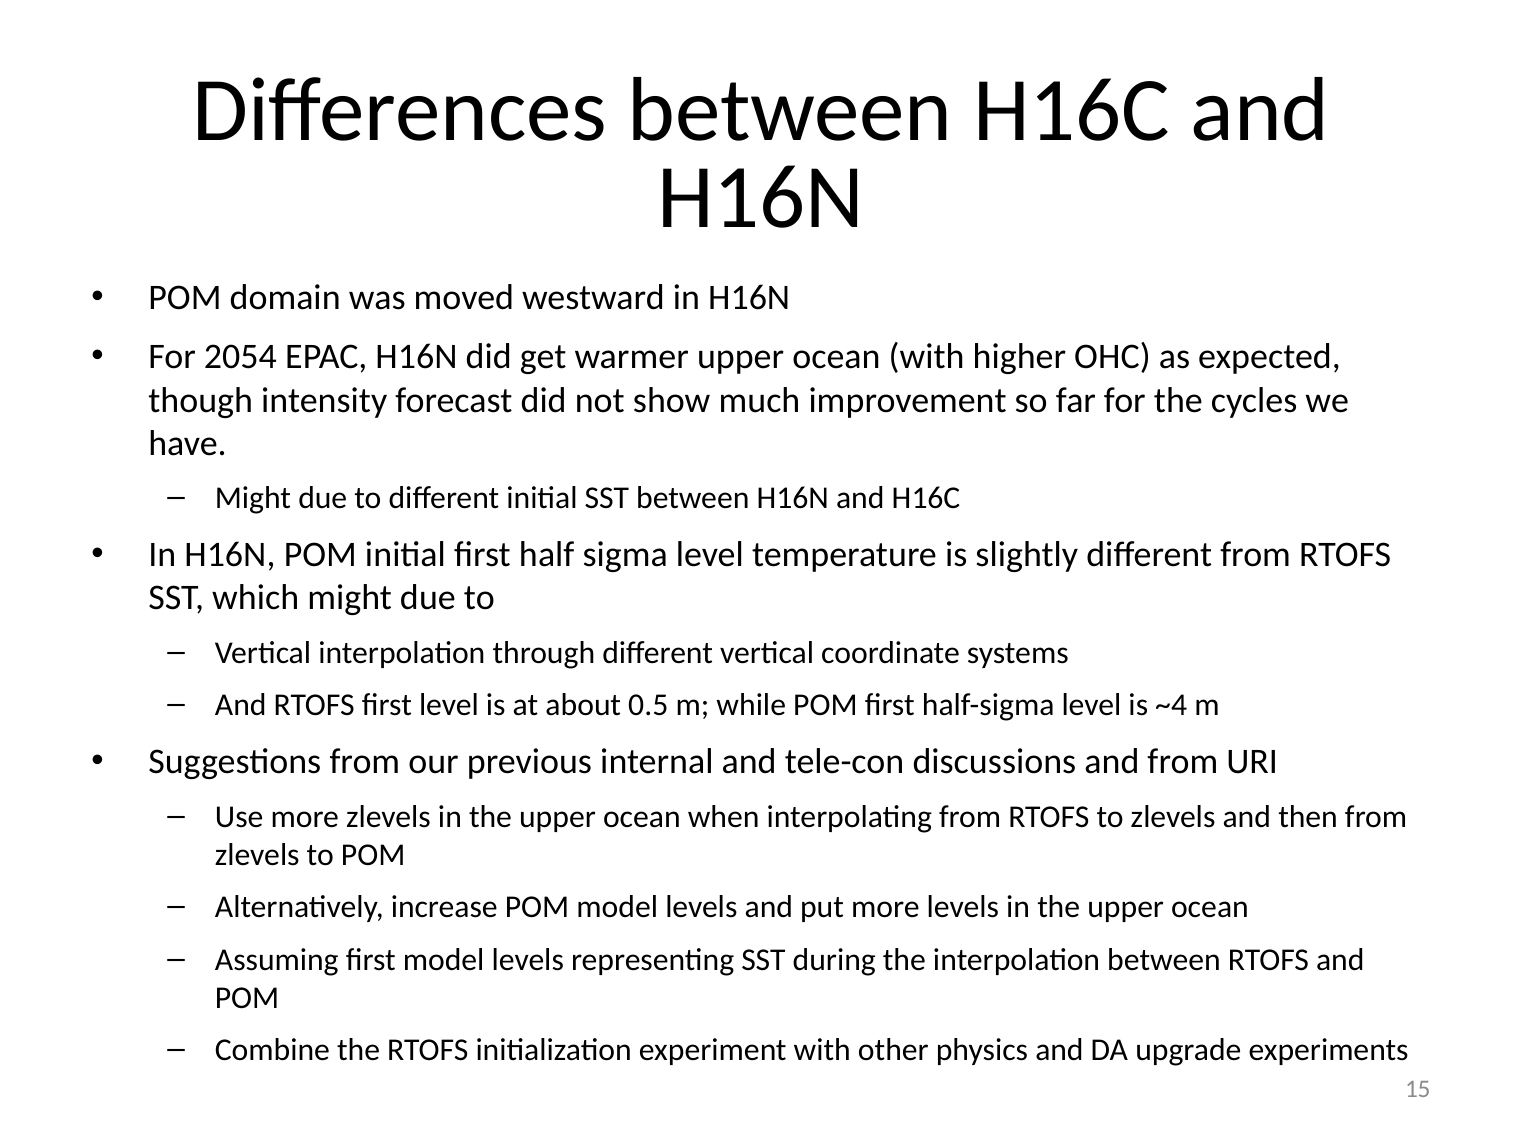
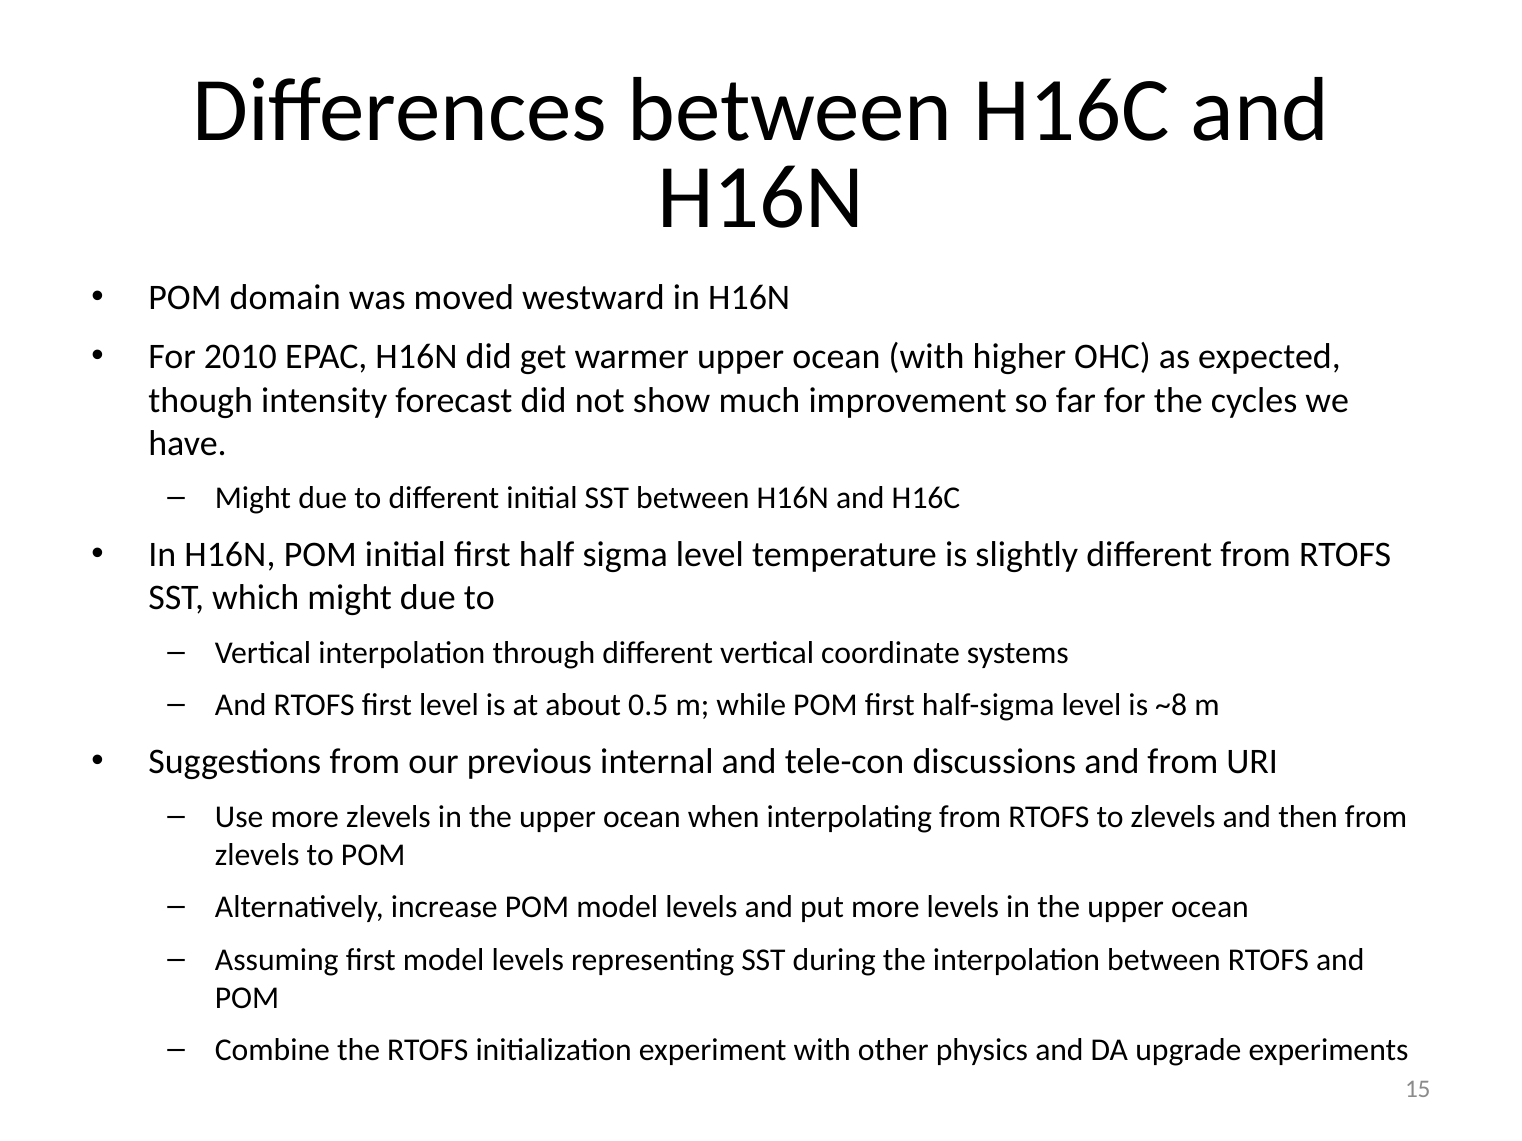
2054: 2054 -> 2010
~4: ~4 -> ~8
